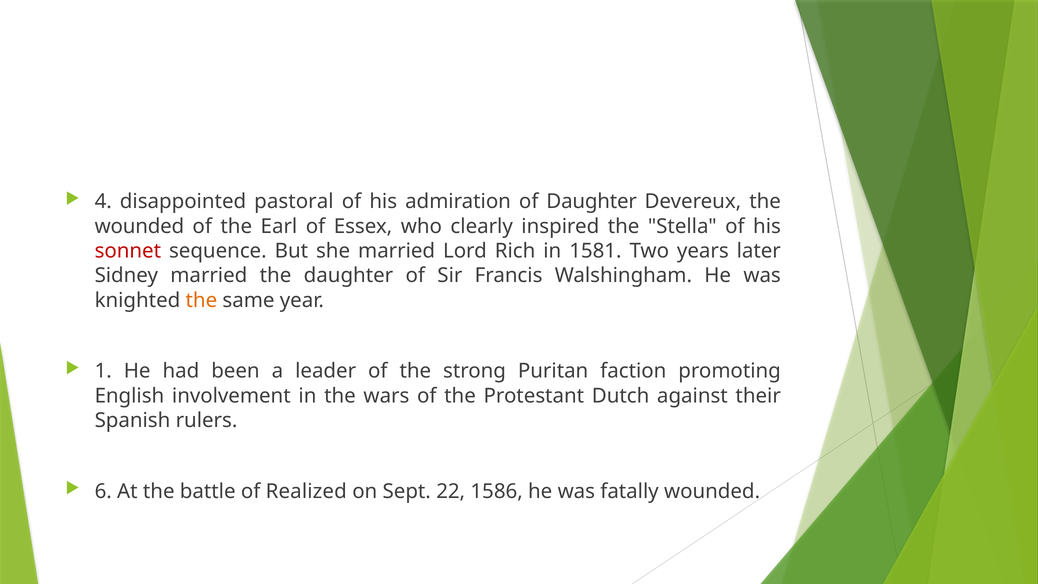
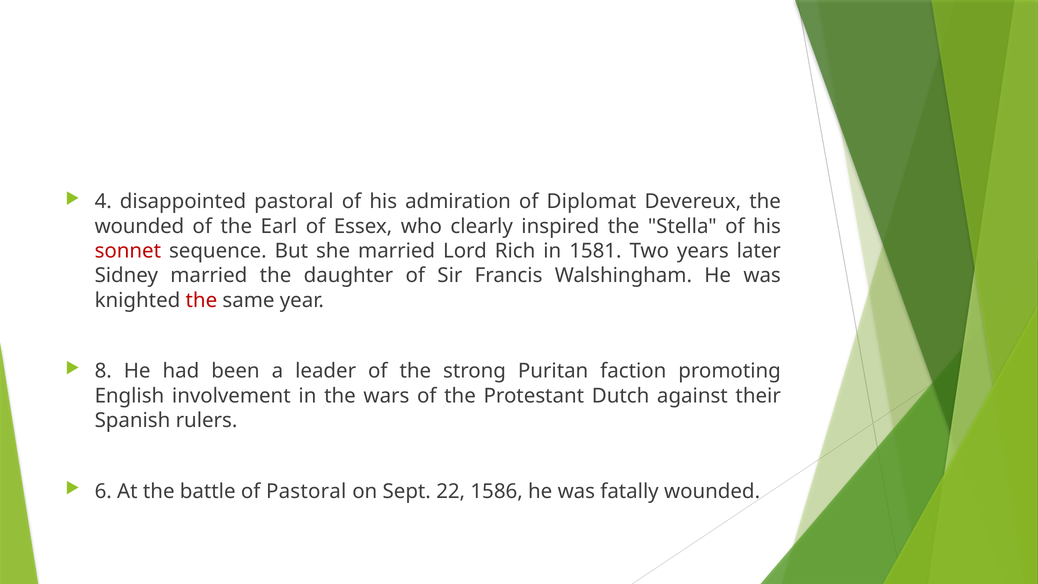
of Daughter: Daughter -> Diplomat
the at (201, 300) colour: orange -> red
1: 1 -> 8
of Realized: Realized -> Pastoral
